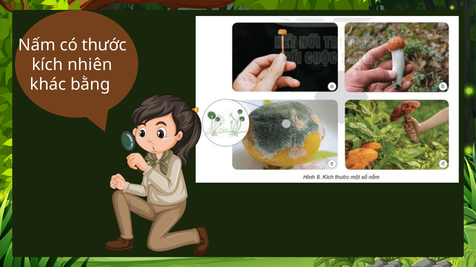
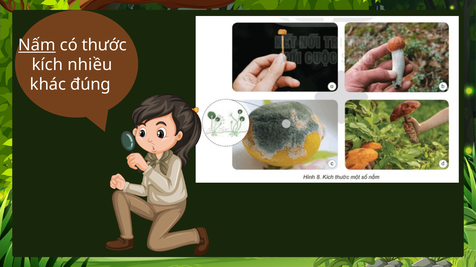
Nấm underline: none -> present
nhiên: nhiên -> nhiều
bằng: bằng -> đúng
